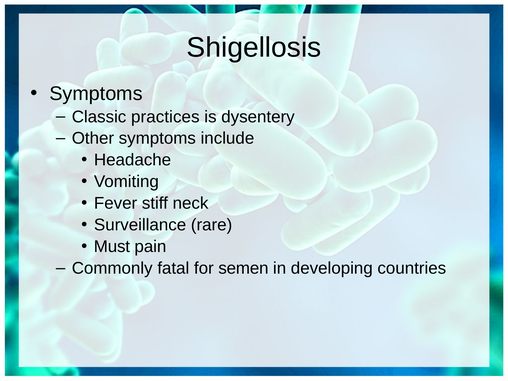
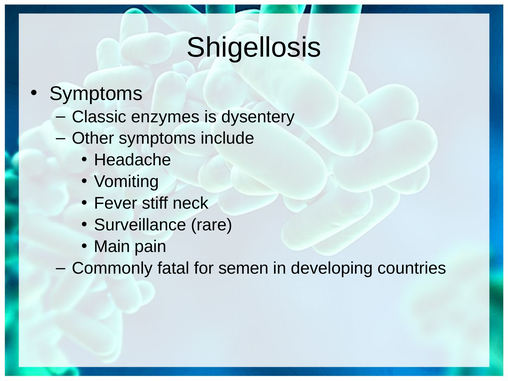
practices: practices -> enzymes
Must: Must -> Main
